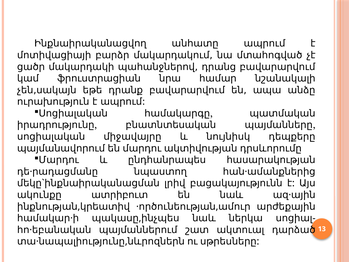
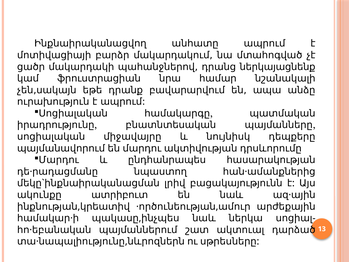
դրանց բավարարվում: բավարարվում -> ներկայացնենք
